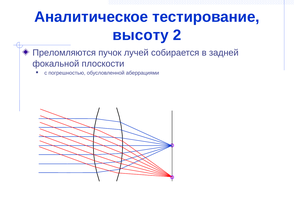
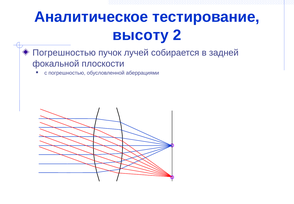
Преломляются at (64, 53): Преломляются -> Погрешностью
